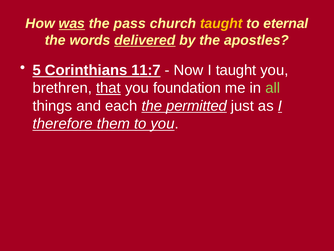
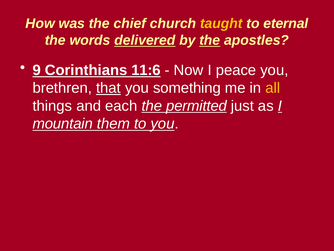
was underline: present -> none
pass: pass -> chief
the at (210, 40) underline: none -> present
5: 5 -> 9
11:7: 11:7 -> 11:6
I taught: taught -> peace
foundation: foundation -> something
all colour: light green -> yellow
therefore: therefore -> mountain
